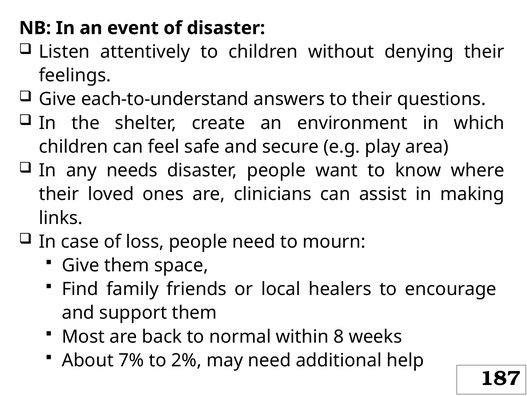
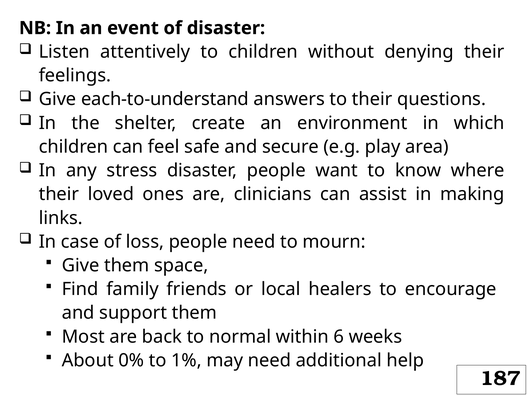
needs: needs -> stress
8: 8 -> 6
7%: 7% -> 0%
2%: 2% -> 1%
